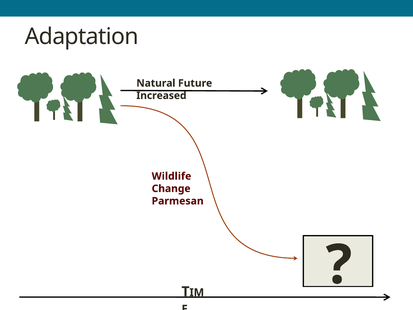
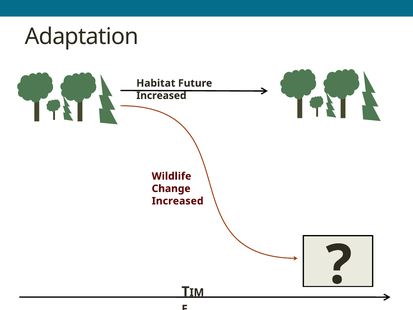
Natural: Natural -> Habitat
Parmesan at (178, 201): Parmesan -> Increased
